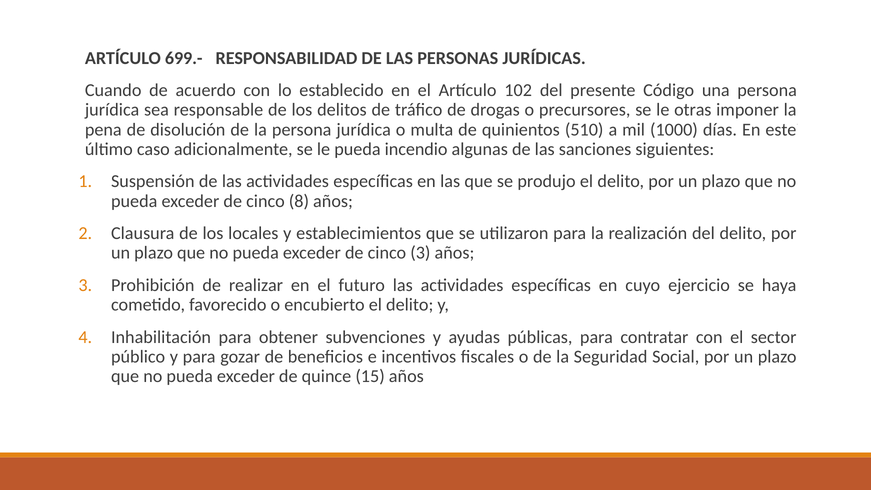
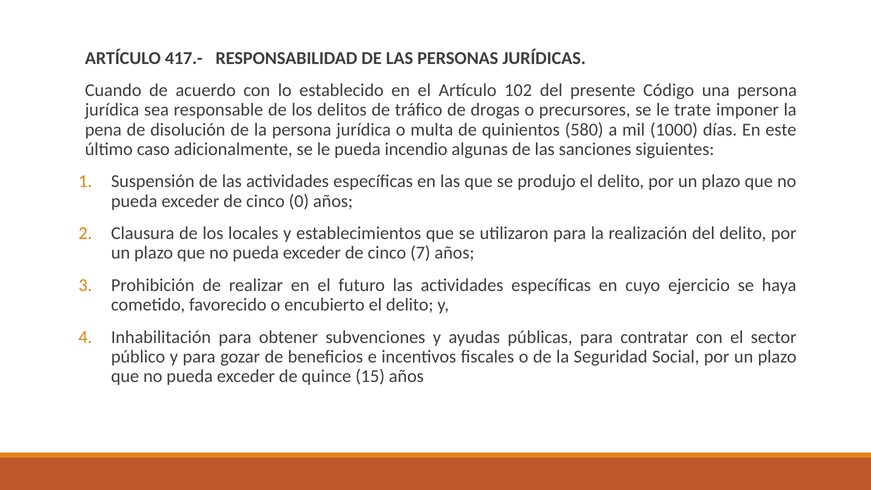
699.-: 699.- -> 417.-
otras: otras -> trate
510: 510 -> 580
8: 8 -> 0
cinco 3: 3 -> 7
